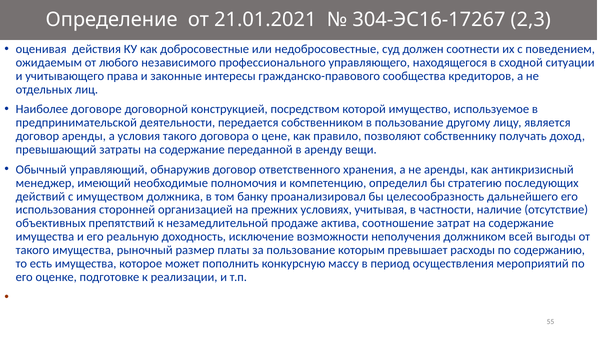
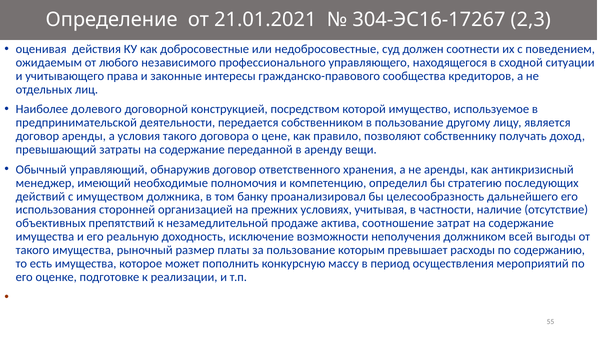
договоре: договоре -> долевого
